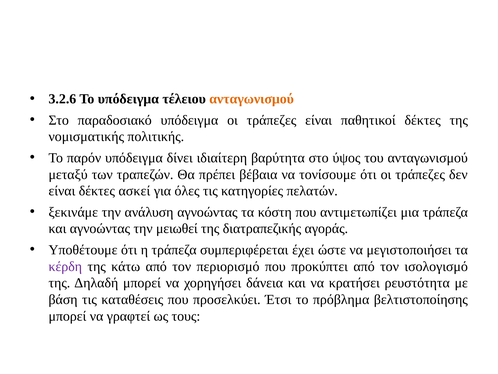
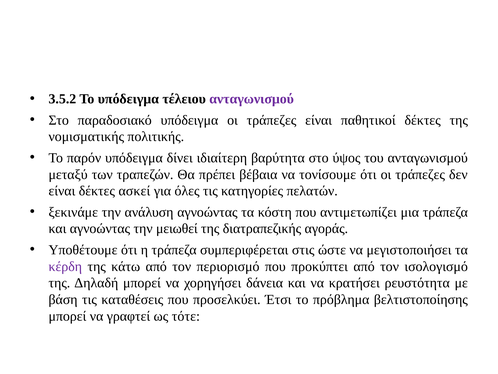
3.2.6: 3.2.6 -> 3.5.2
ανταγωνισμού at (252, 99) colour: orange -> purple
έχει: έχει -> στις
τους: τους -> τότε
